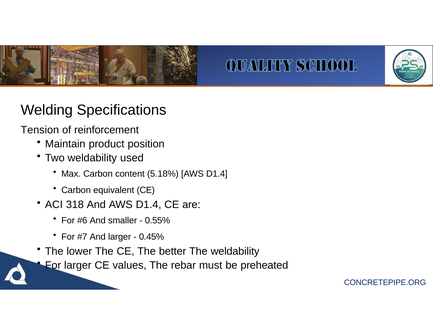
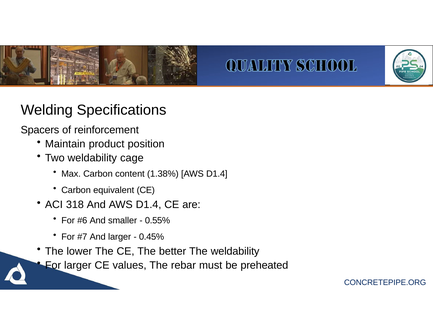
Tension: Tension -> Spacers
used: used -> cage
5.18%: 5.18% -> 1.38%
